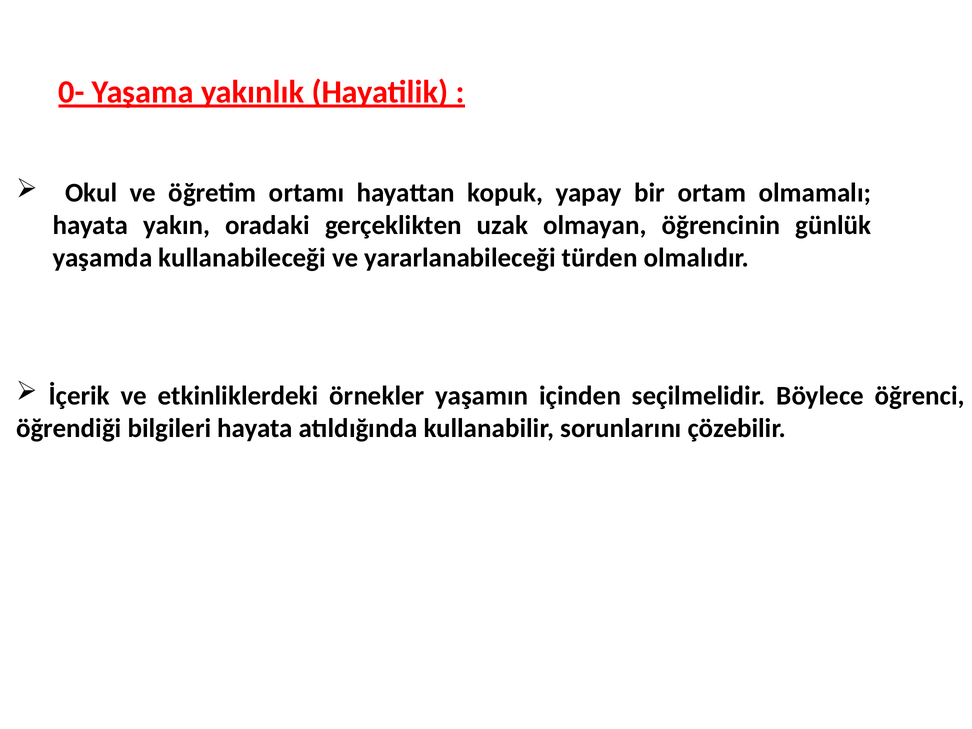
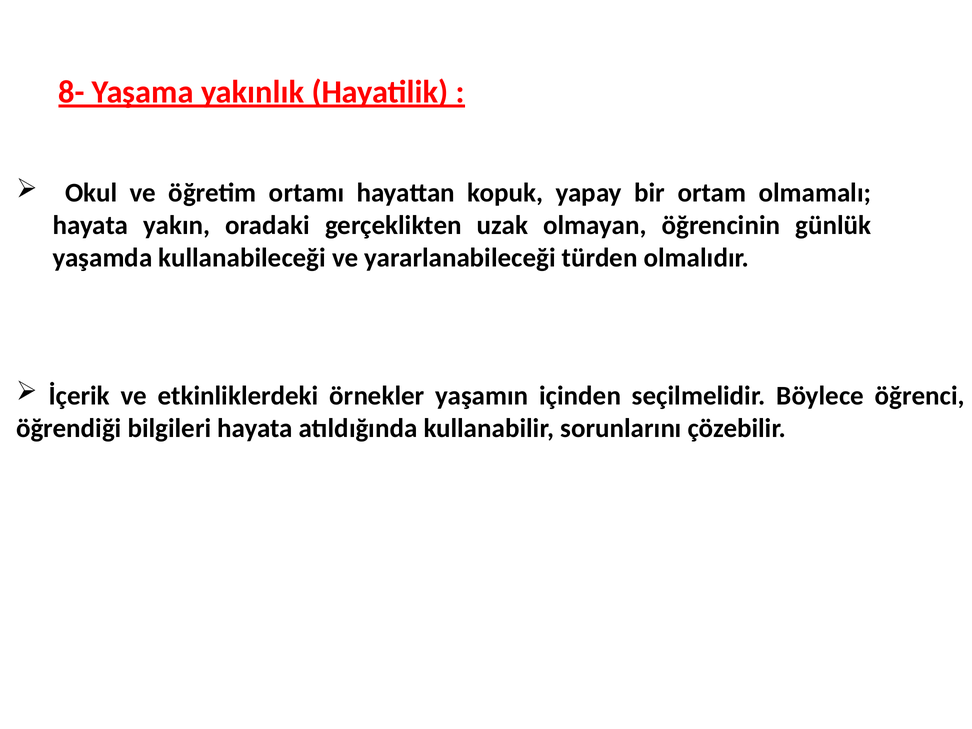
0-: 0- -> 8-
